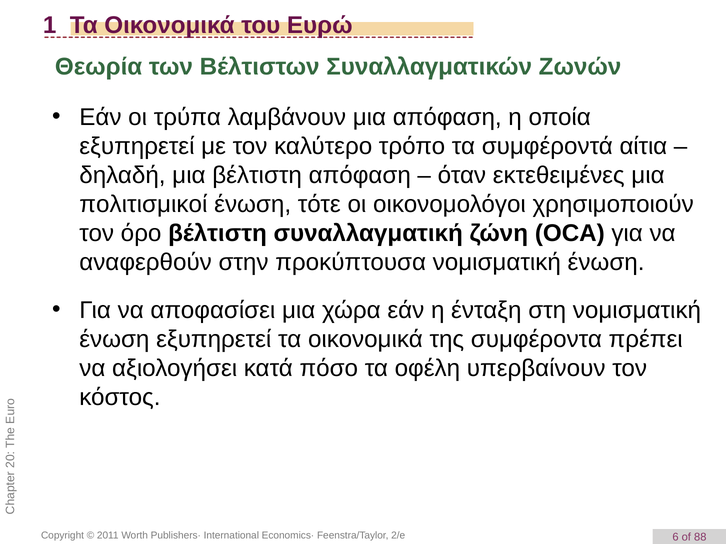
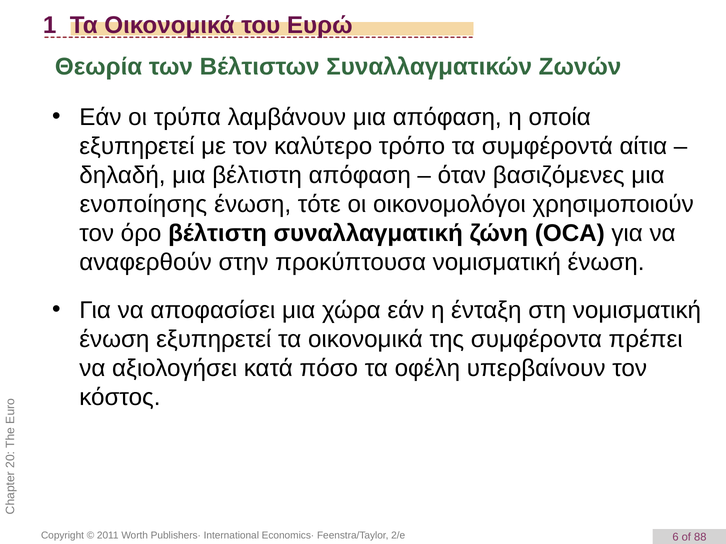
εκτεθειμένες: εκτεθειμένες -> βασιζόμενες
πολιτισμικοί: πολιτισμικοί -> ενοποίησης
